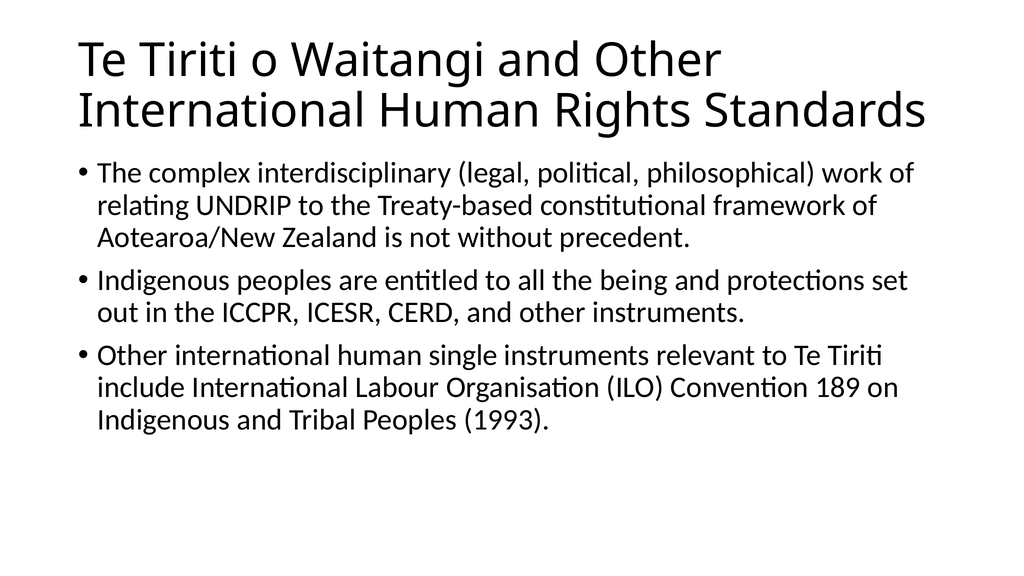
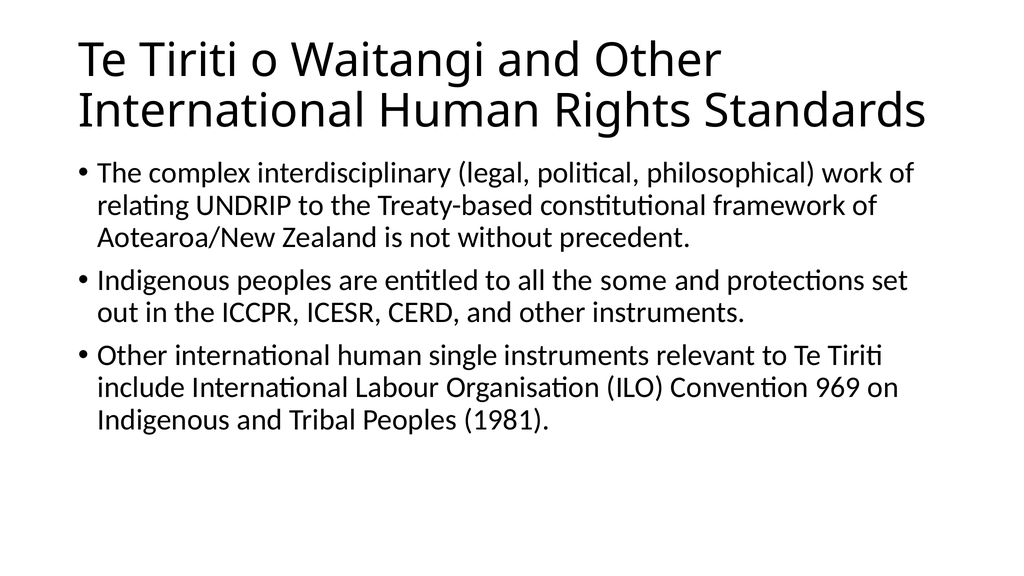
being: being -> some
189: 189 -> 969
1993: 1993 -> 1981
